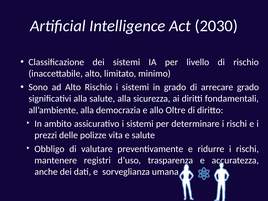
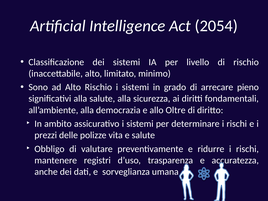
2030: 2030 -> 2054
arrecare grado: grado -> pieno
